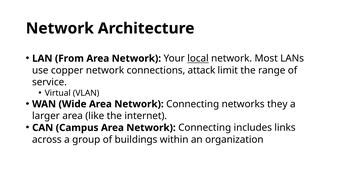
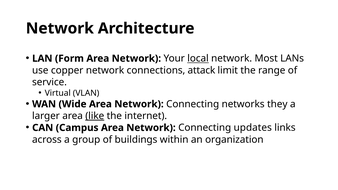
From: From -> Form
like underline: none -> present
includes: includes -> updates
